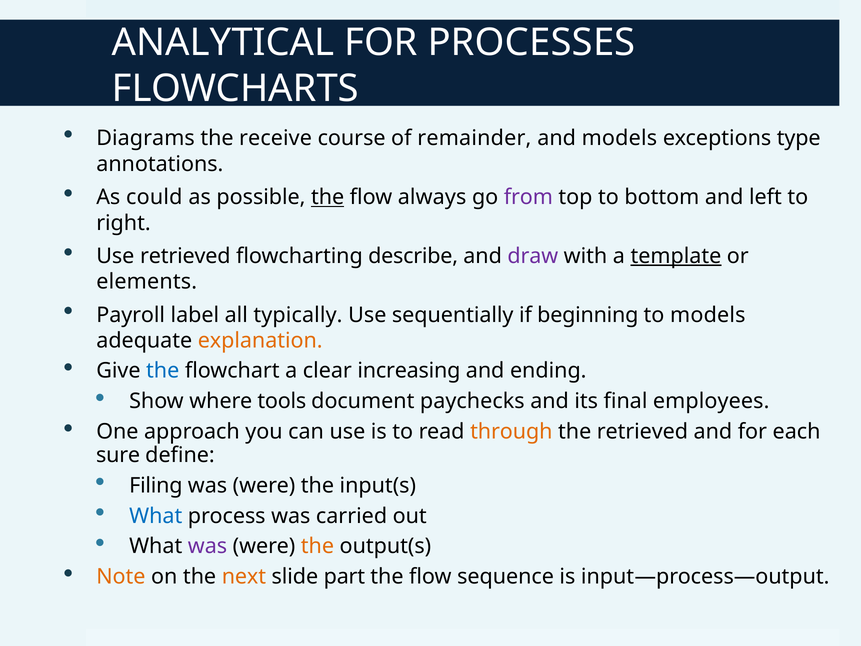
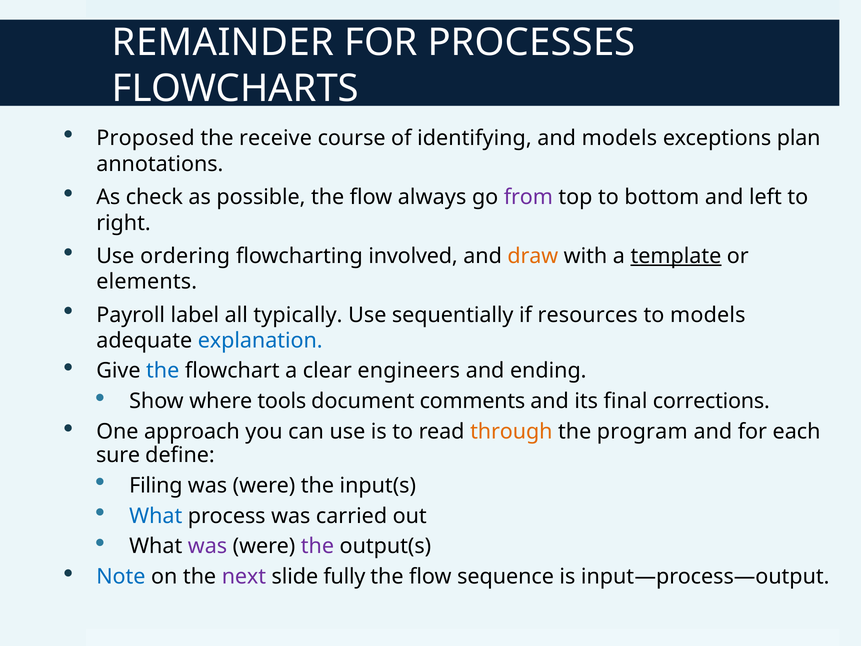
ANALYTICAL: ANALYTICAL -> REMAINDER
Diagrams: Diagrams -> Proposed
remainder: remainder -> identifying
type: type -> plan
could: could -> check
the at (328, 197) underline: present -> none
Use retrieved: retrieved -> ordering
describe: describe -> involved
draw colour: purple -> orange
beginning: beginning -> resources
explanation colour: orange -> blue
increasing: increasing -> engineers
paychecks: paychecks -> comments
employees: employees -> corrections
the retrieved: retrieved -> program
the at (317, 546) colour: orange -> purple
Note colour: orange -> blue
next colour: orange -> purple
part: part -> fully
